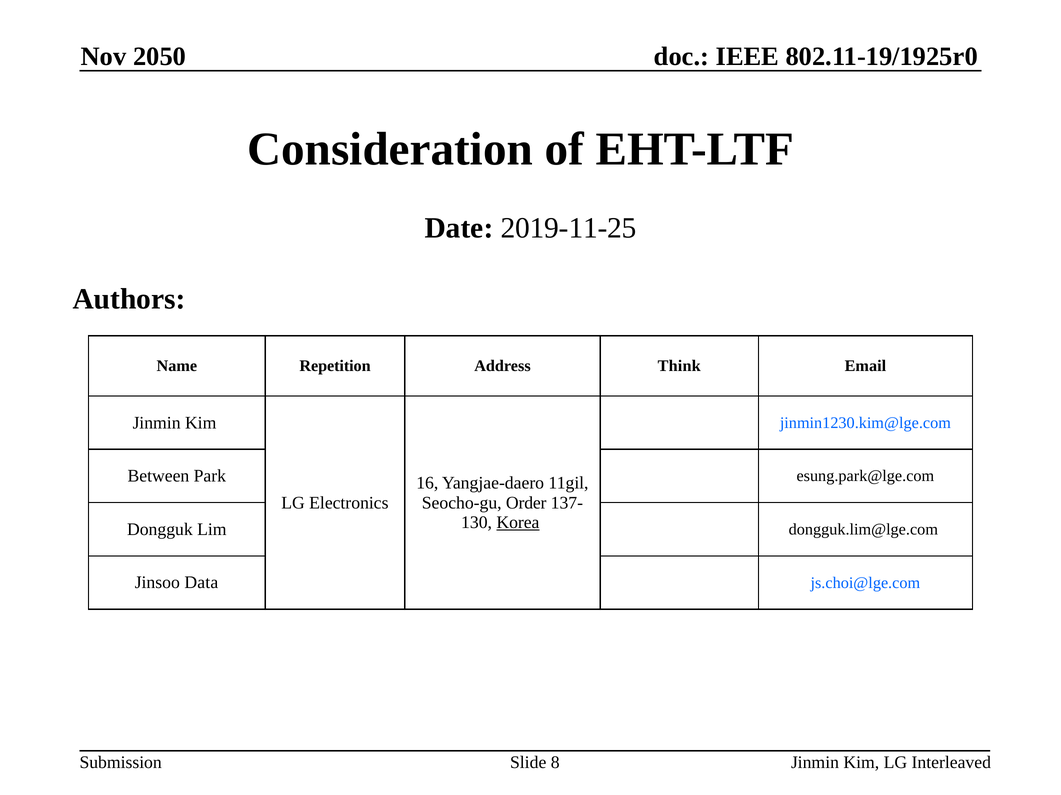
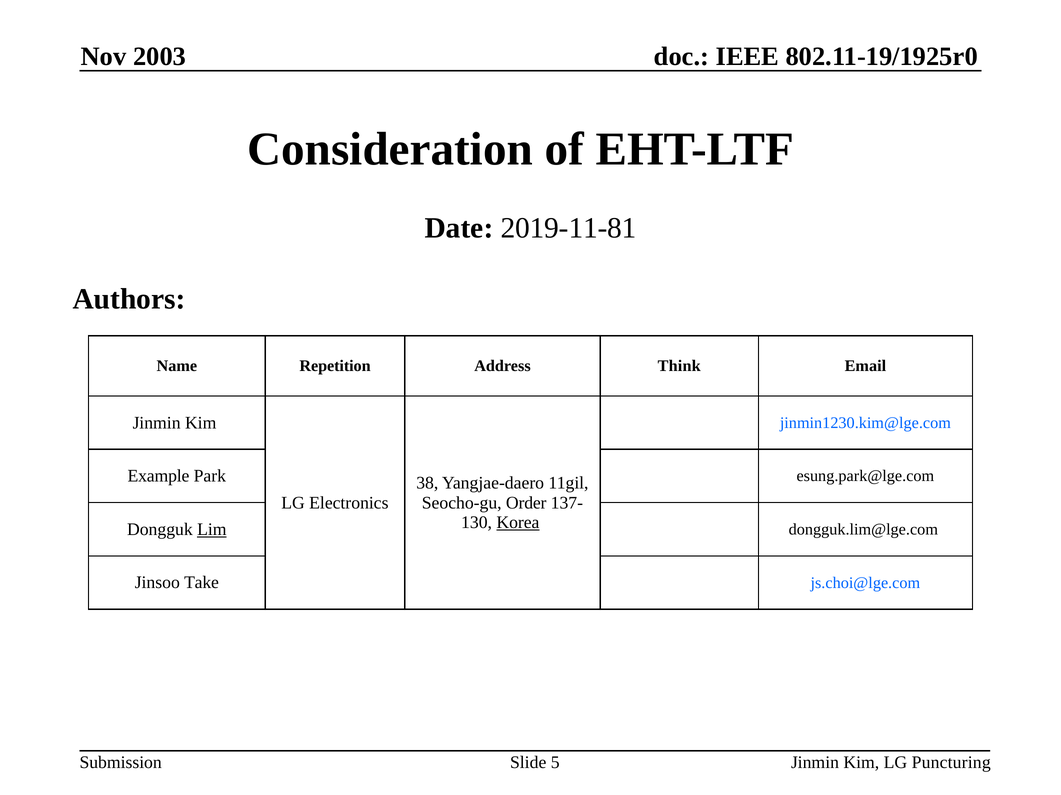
2050: 2050 -> 2003
2019-11-25: 2019-11-25 -> 2019-11-81
Between: Between -> Example
16: 16 -> 38
Lim underline: none -> present
Data: Data -> Take
8: 8 -> 5
Interleaved: Interleaved -> Puncturing
